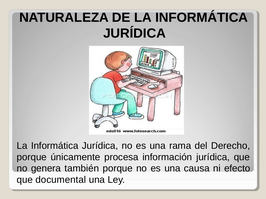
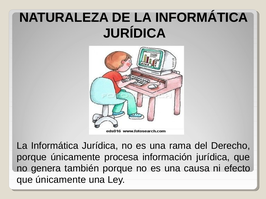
que documental: documental -> únicamente
